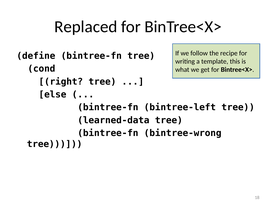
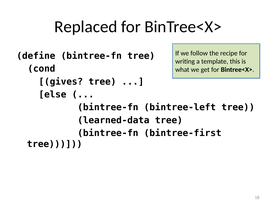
right: right -> gives
bintree-wrong: bintree-wrong -> bintree-first
